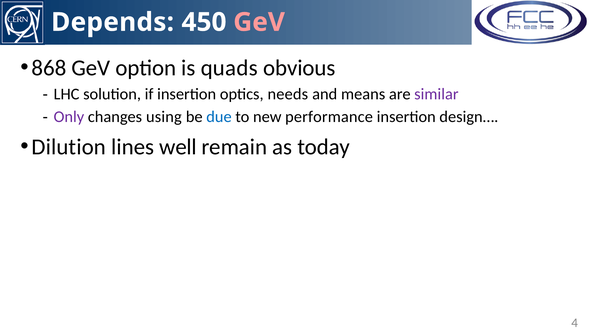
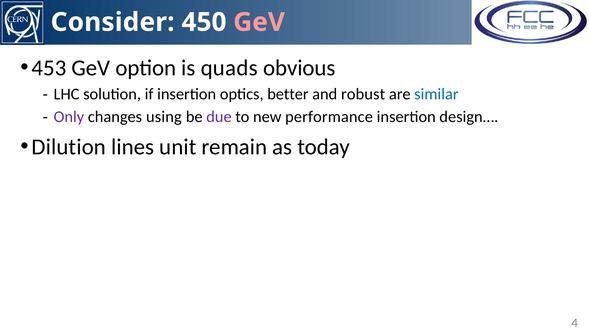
Depends: Depends -> Consider
868: 868 -> 453
needs: needs -> better
means: means -> robust
similar colour: purple -> blue
due colour: blue -> purple
well: well -> unit
